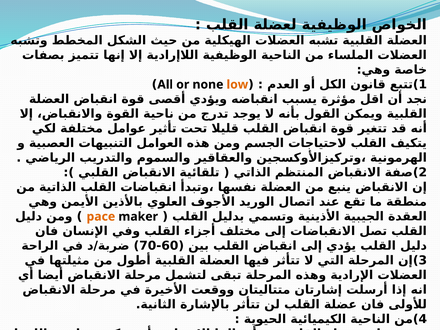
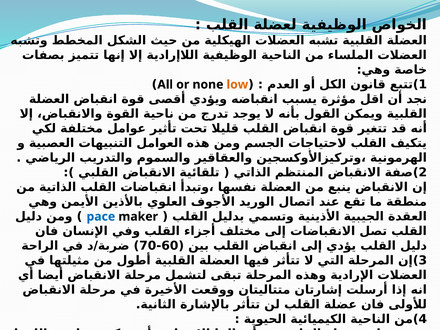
pace colour: orange -> blue
